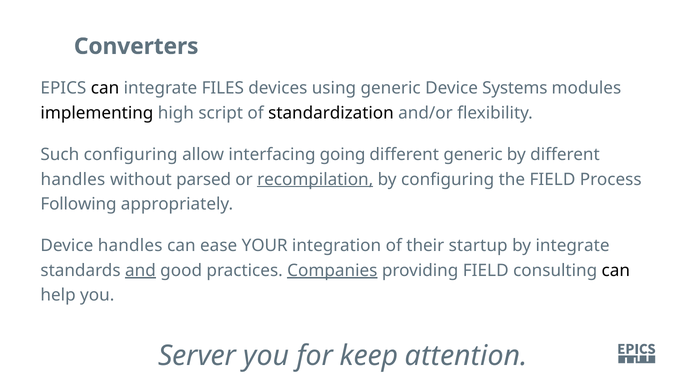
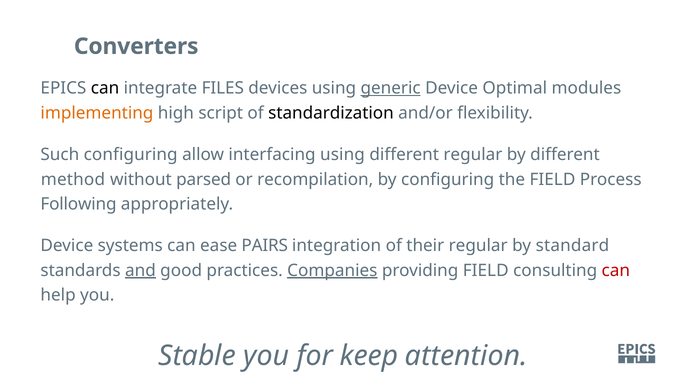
generic at (391, 88) underline: none -> present
Systems: Systems -> Optimal
implementing colour: black -> orange
interfacing going: going -> using
different generic: generic -> regular
handles at (73, 180): handles -> method
recompilation underline: present -> none
Device handles: handles -> systems
YOUR: YOUR -> PAIRS
their startup: startup -> regular
by integrate: integrate -> standard
can at (616, 271) colour: black -> red
Server: Server -> Stable
